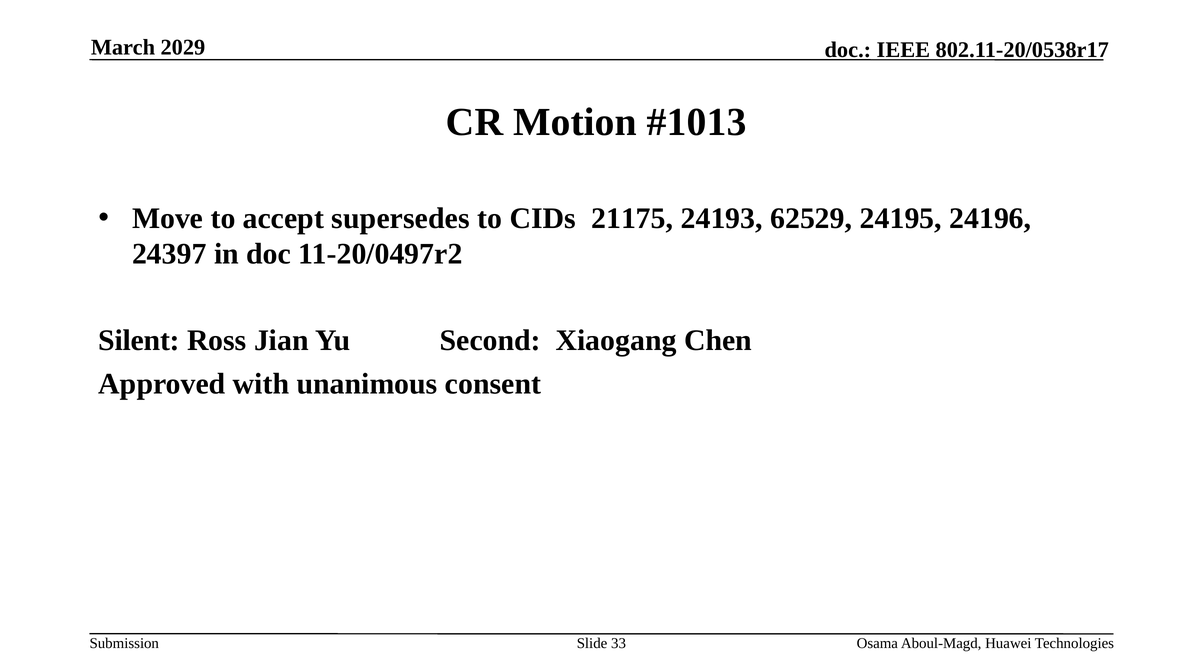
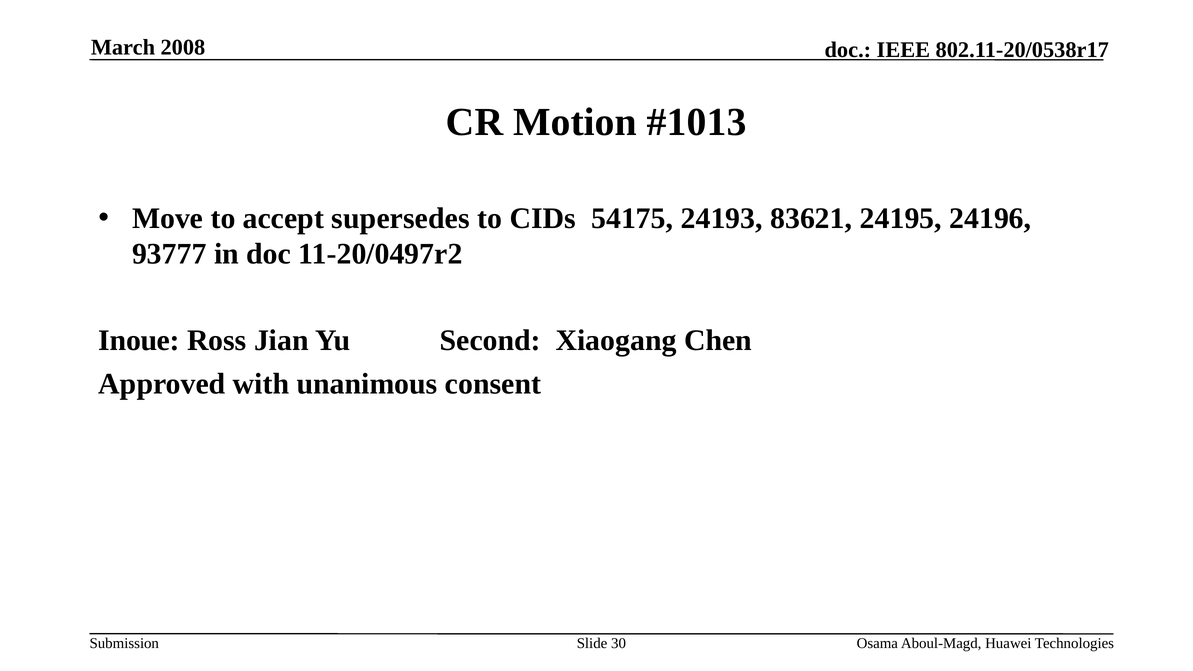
2029: 2029 -> 2008
21175: 21175 -> 54175
62529: 62529 -> 83621
24397: 24397 -> 93777
Silent: Silent -> Inoue
33: 33 -> 30
